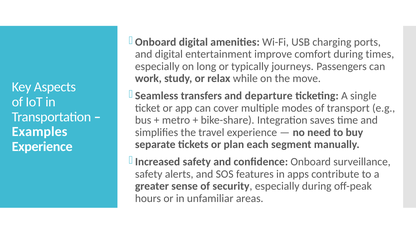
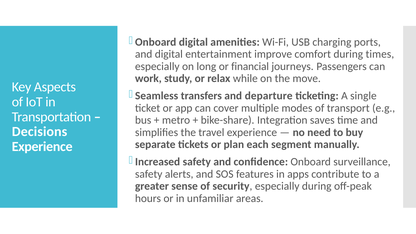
typically: typically -> financial
Examples: Examples -> Decisions
